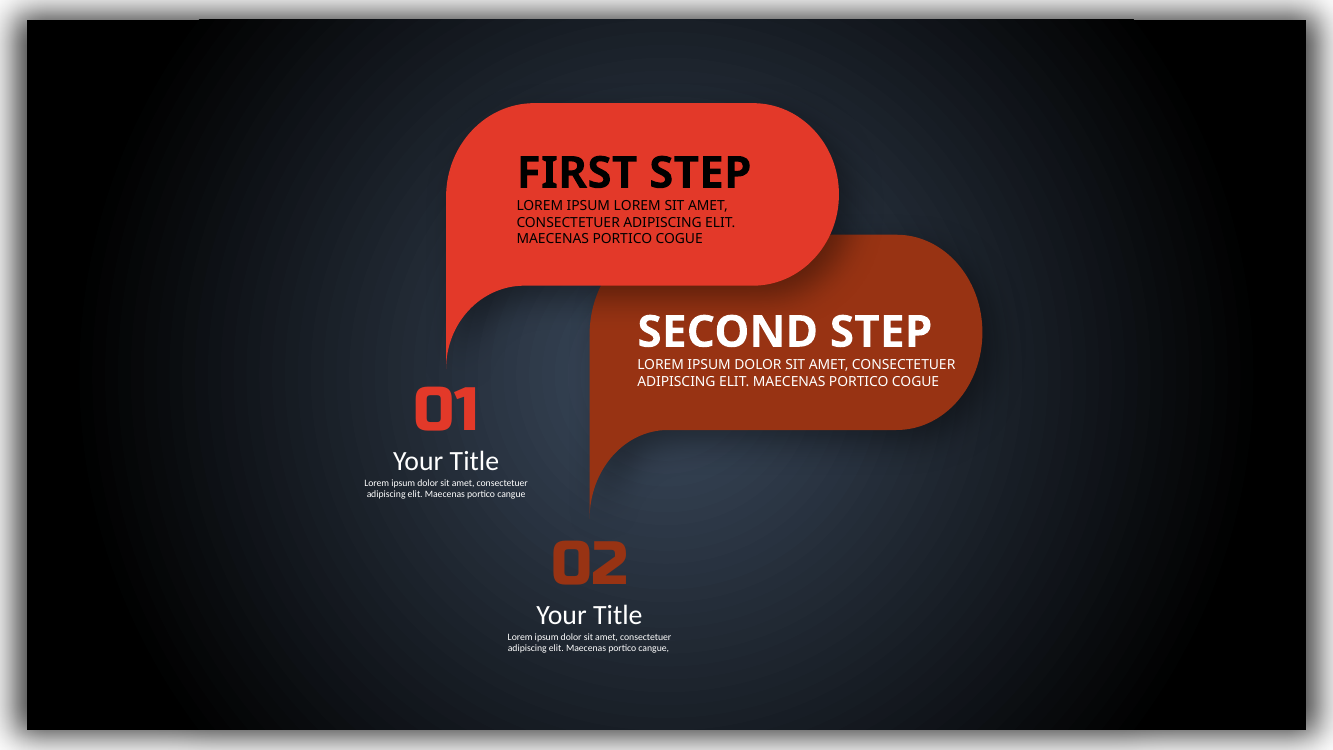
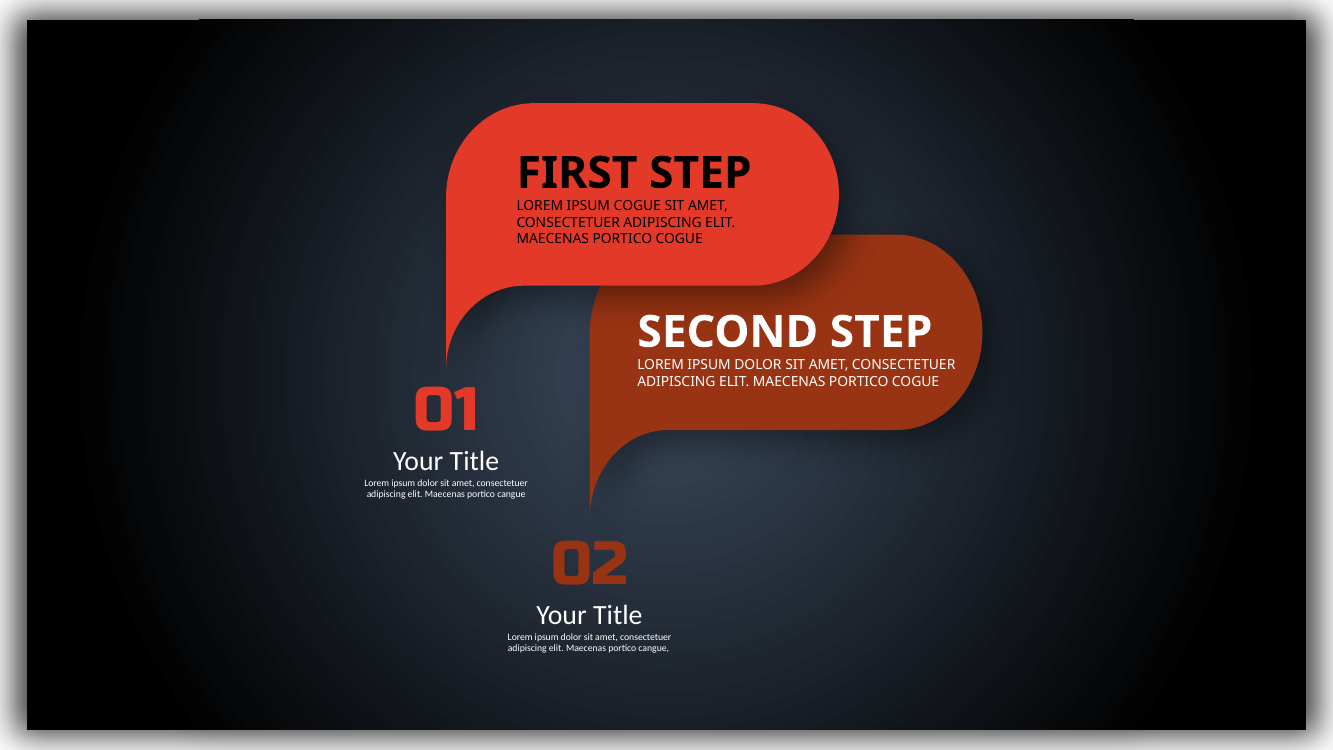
LOREM at (637, 206): LOREM -> COGUE
